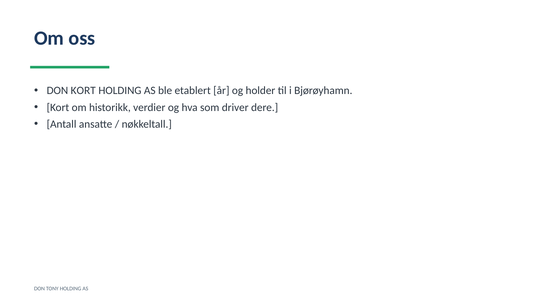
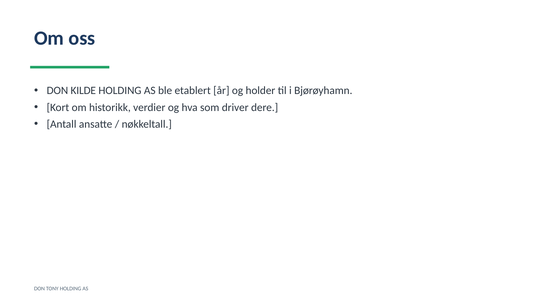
DON KORT: KORT -> KILDE
